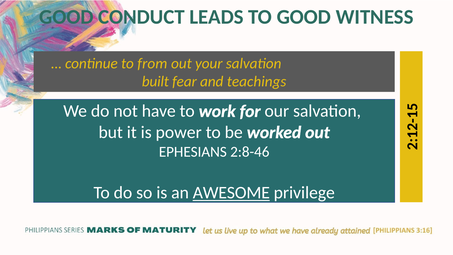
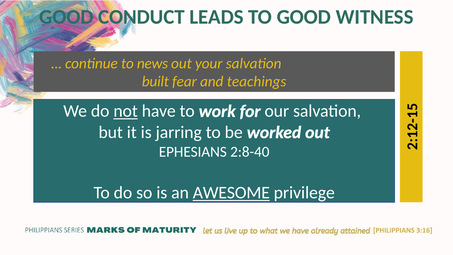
from: from -> news
not underline: none -> present
power: power -> jarring
2:8-46: 2:8-46 -> 2:8-40
